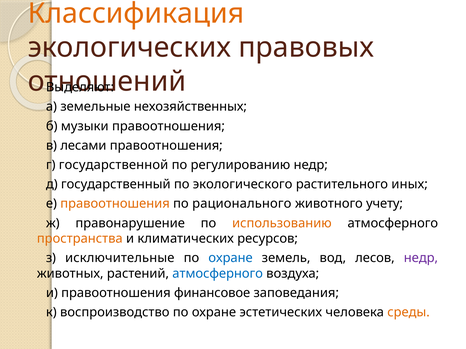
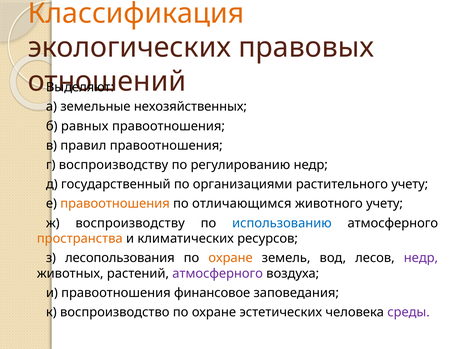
музыки: музыки -> равных
лесами: лесами -> правил
г государственной: государственной -> воспроизводству
экологического: экологического -> организациями
растительного иных: иных -> учету
рационального: рационального -> отличающимся
ж правонарушение: правонарушение -> воспроизводству
использованию colour: orange -> blue
исключительные: исключительные -> лесопользования
охране at (231, 258) colour: blue -> orange
атмосферного at (218, 274) colour: blue -> purple
среды colour: orange -> purple
